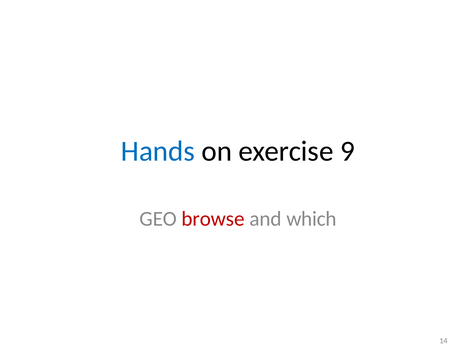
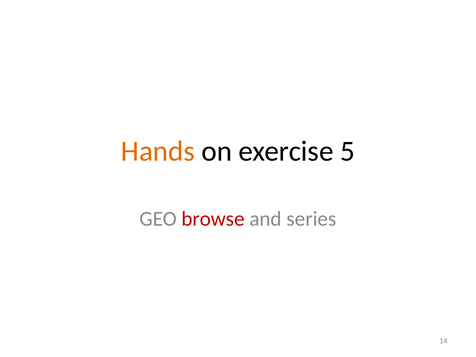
Hands colour: blue -> orange
9: 9 -> 5
which: which -> series
